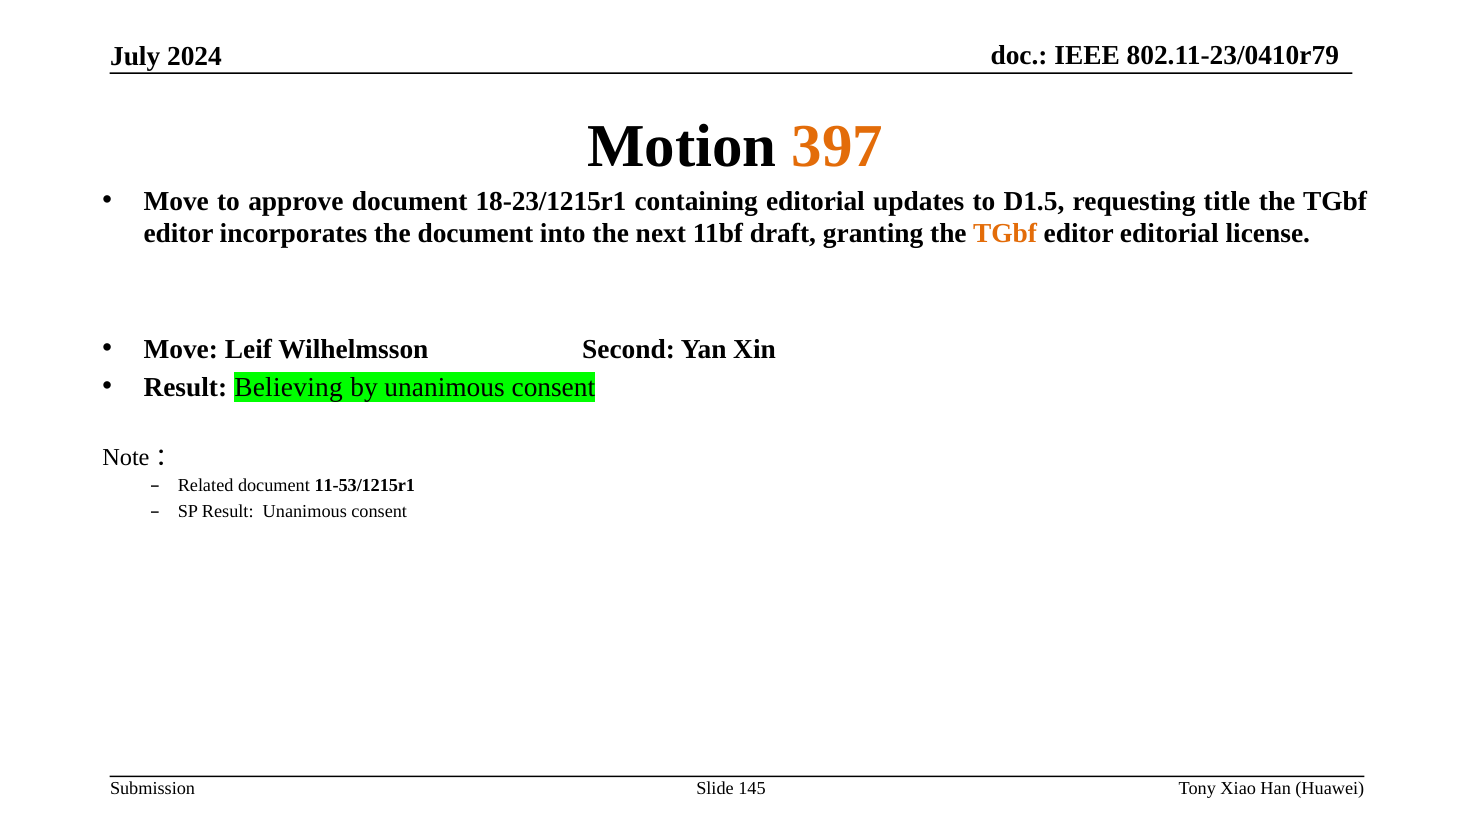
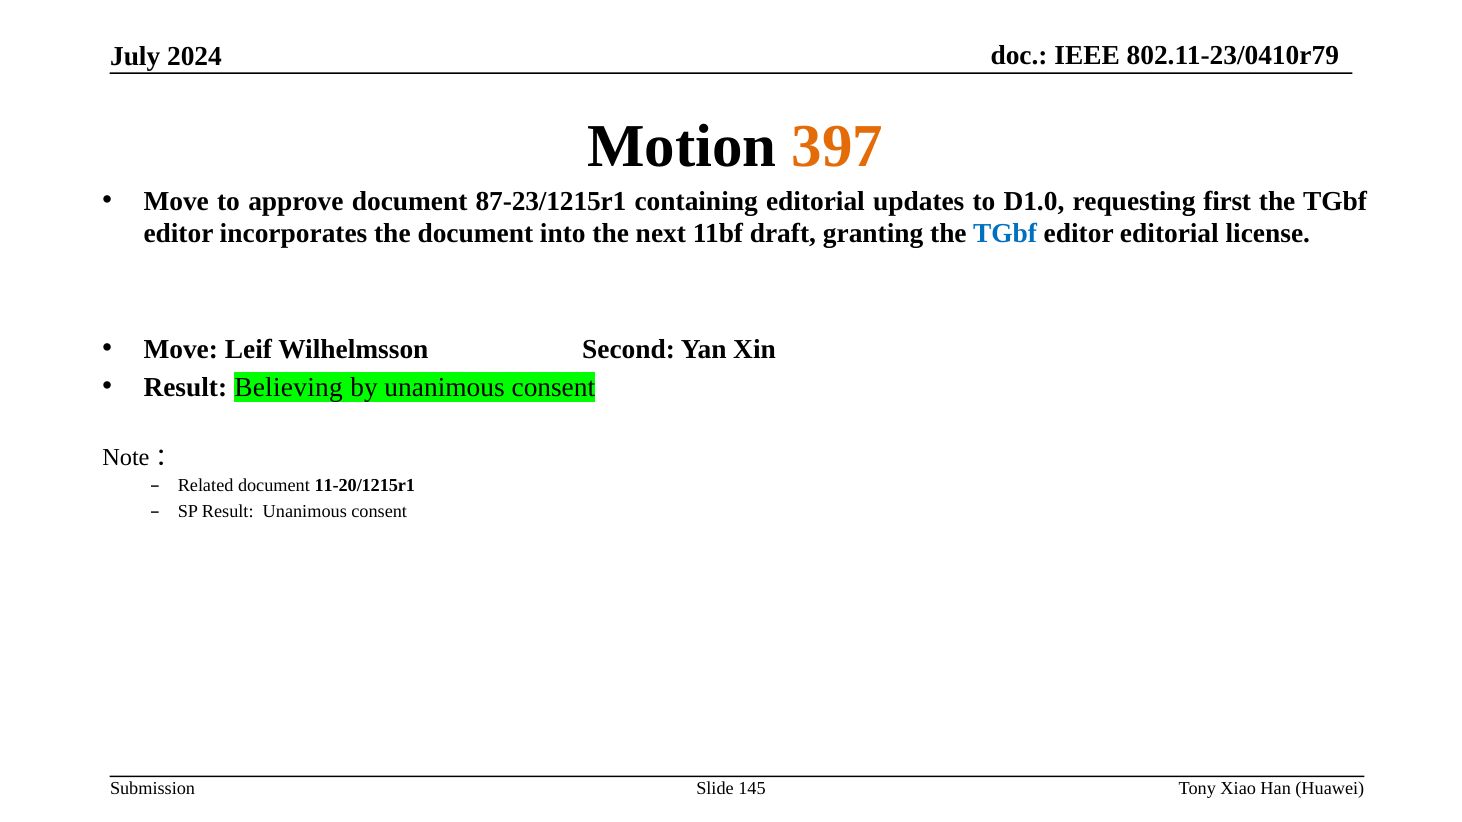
18-23/1215r1: 18-23/1215r1 -> 87-23/1215r1
D1.5: D1.5 -> D1.0
title: title -> first
TGbf at (1005, 234) colour: orange -> blue
11-53/1215r1: 11-53/1215r1 -> 11-20/1215r1
